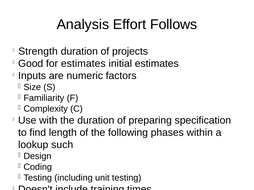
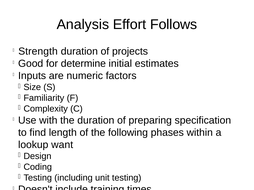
for estimates: estimates -> determine
such: such -> want
